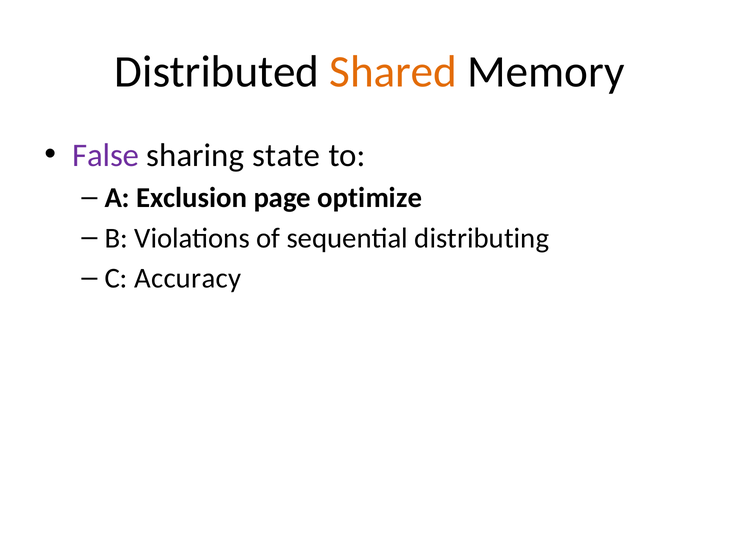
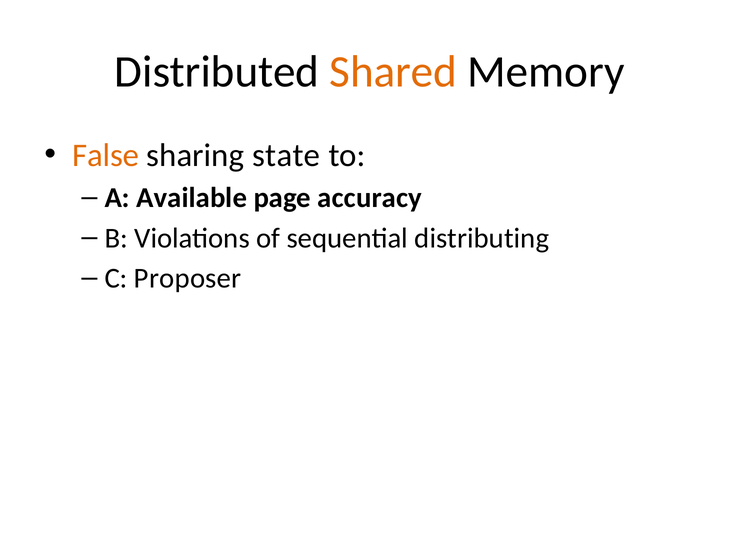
False colour: purple -> orange
Exclusion: Exclusion -> Available
optimize: optimize -> accuracy
Accuracy: Accuracy -> Proposer
